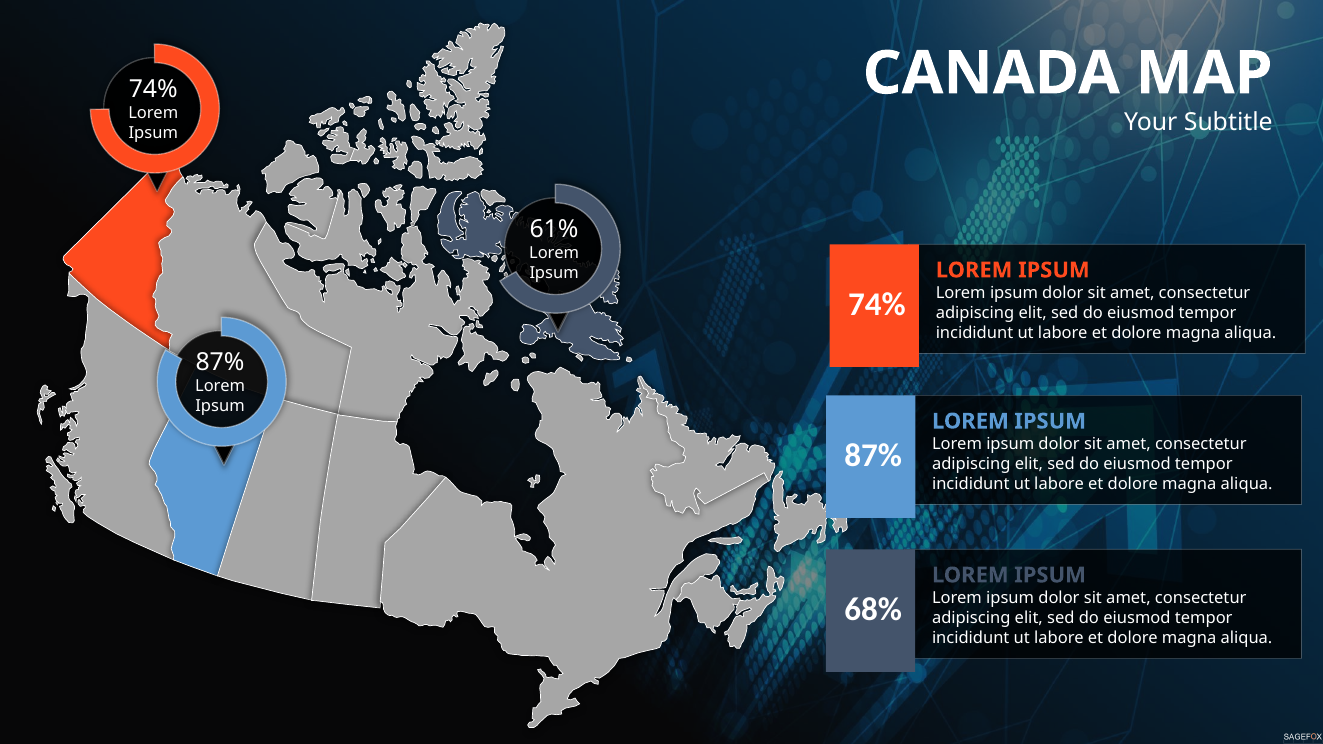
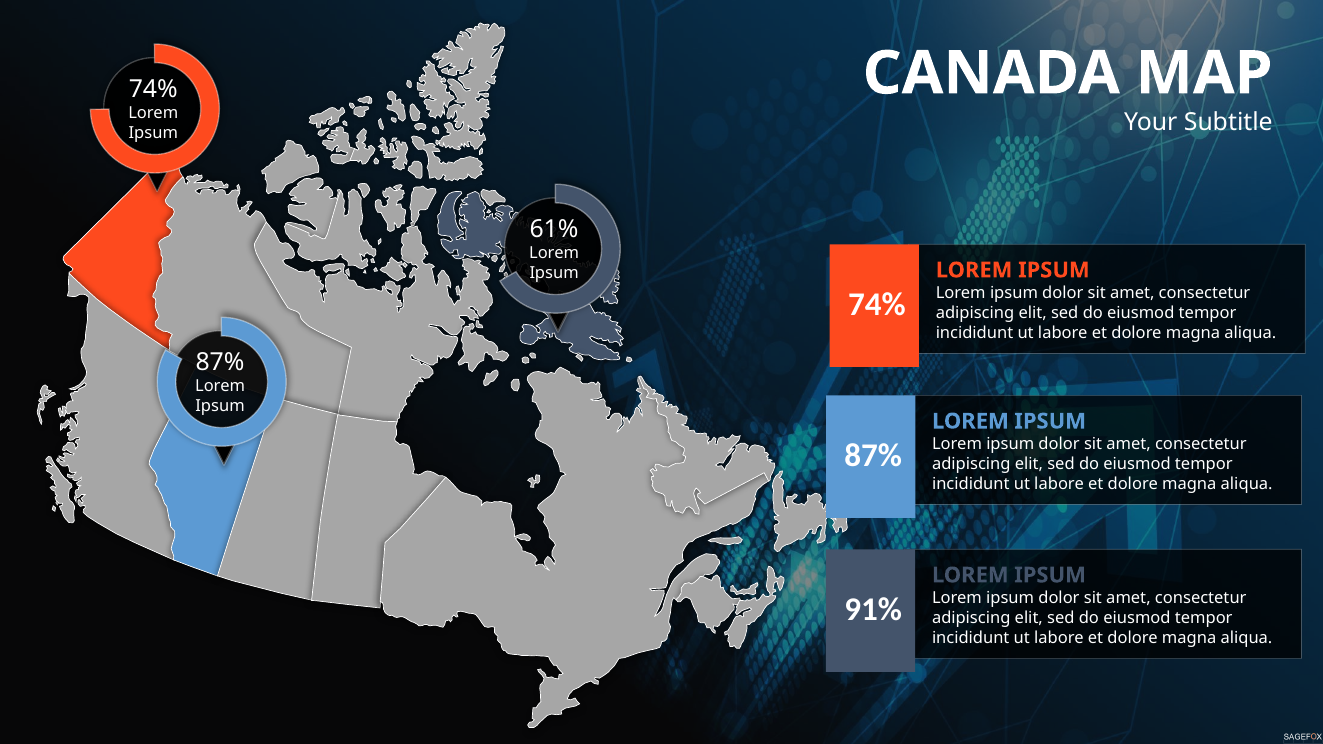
68%: 68% -> 91%
